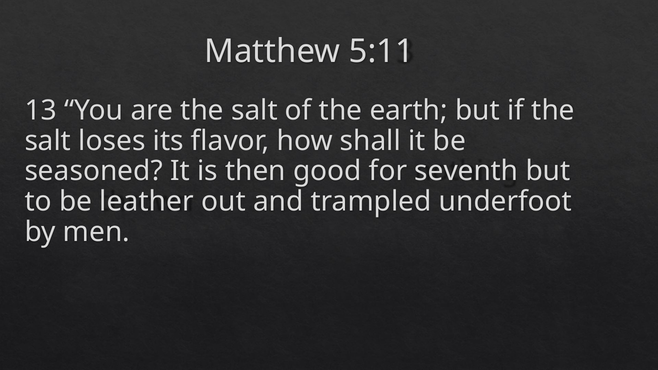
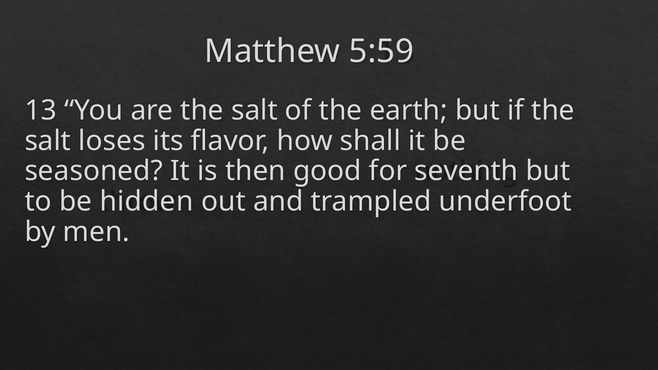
5:11: 5:11 -> 5:59
leather: leather -> hidden
